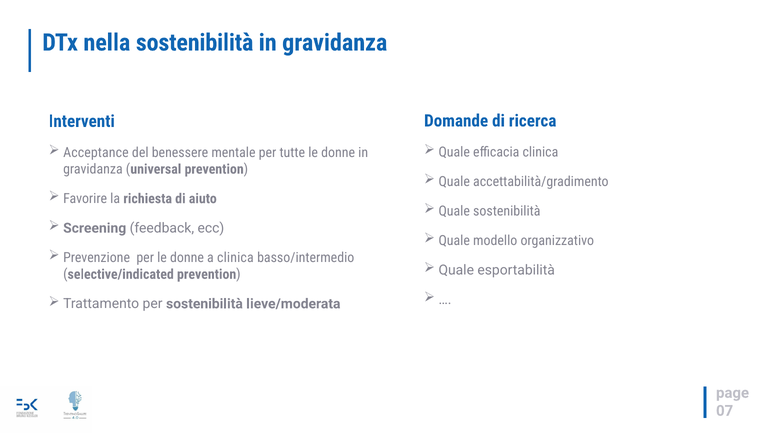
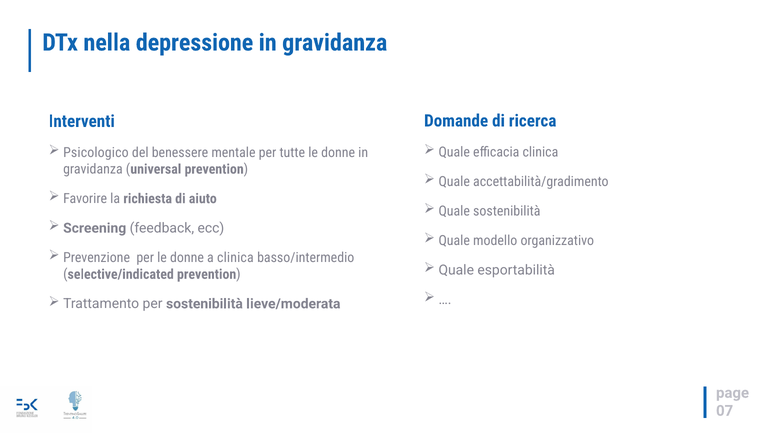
nella sostenibilità: sostenibilità -> depressione
Acceptance: Acceptance -> Psicologico
